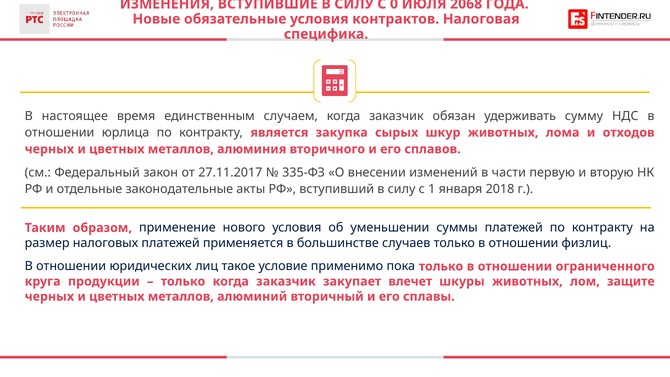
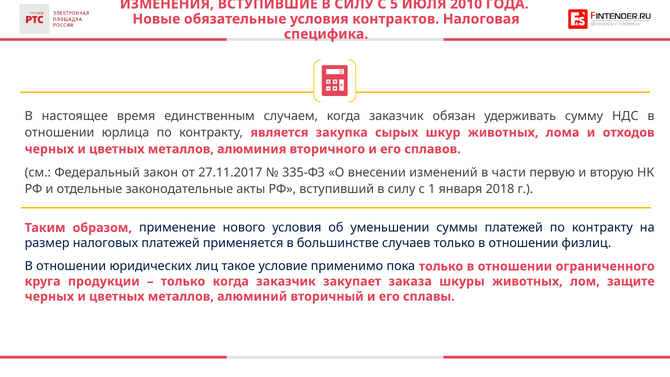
0: 0 -> 5
2068: 2068 -> 2010
влечет: влечет -> заказа
